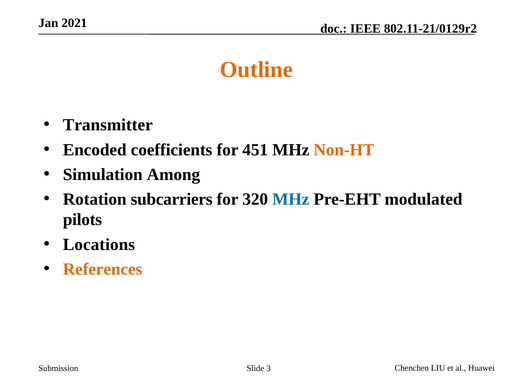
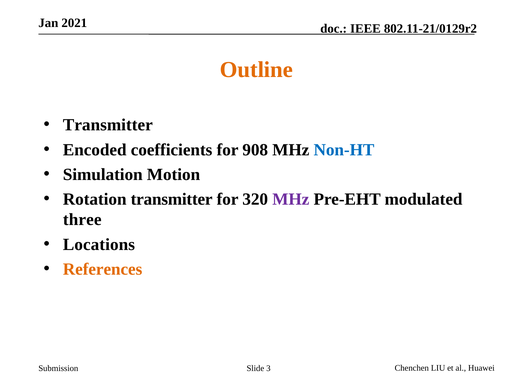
451: 451 -> 908
Non-HT colour: orange -> blue
Among: Among -> Motion
Rotation subcarriers: subcarriers -> transmitter
MHz at (291, 200) colour: blue -> purple
pilots: pilots -> three
